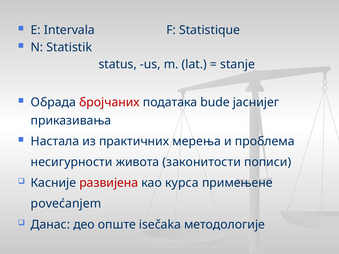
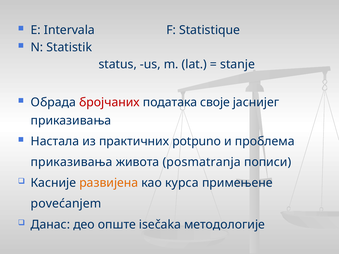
bude: bude -> своје
мерења: мерења -> potpuno
несигурности at (72, 162): несигурности -> приказивања
законитости: законитости -> posmatranja
развијена colour: red -> orange
